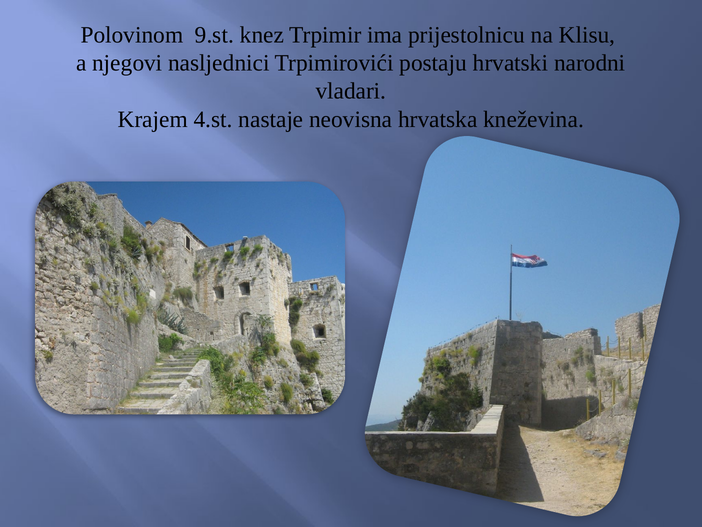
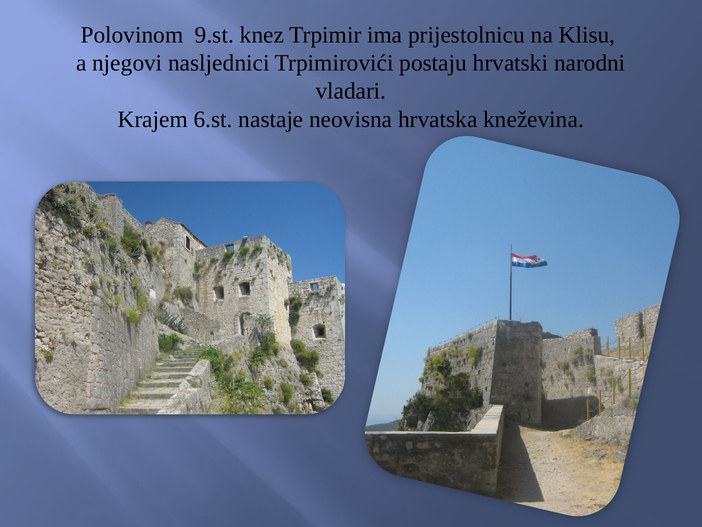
4.st: 4.st -> 6.st
